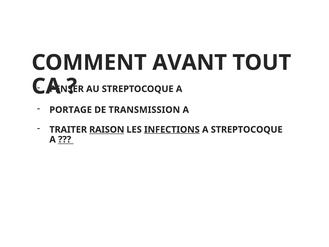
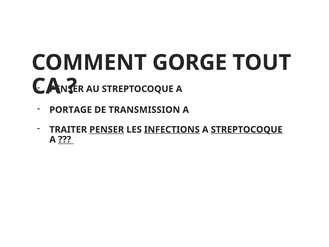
AVANT: AVANT -> GORGE
TRAITER RAISON: RAISON -> PENSER
STREPTOCOQUE at (247, 129) underline: none -> present
